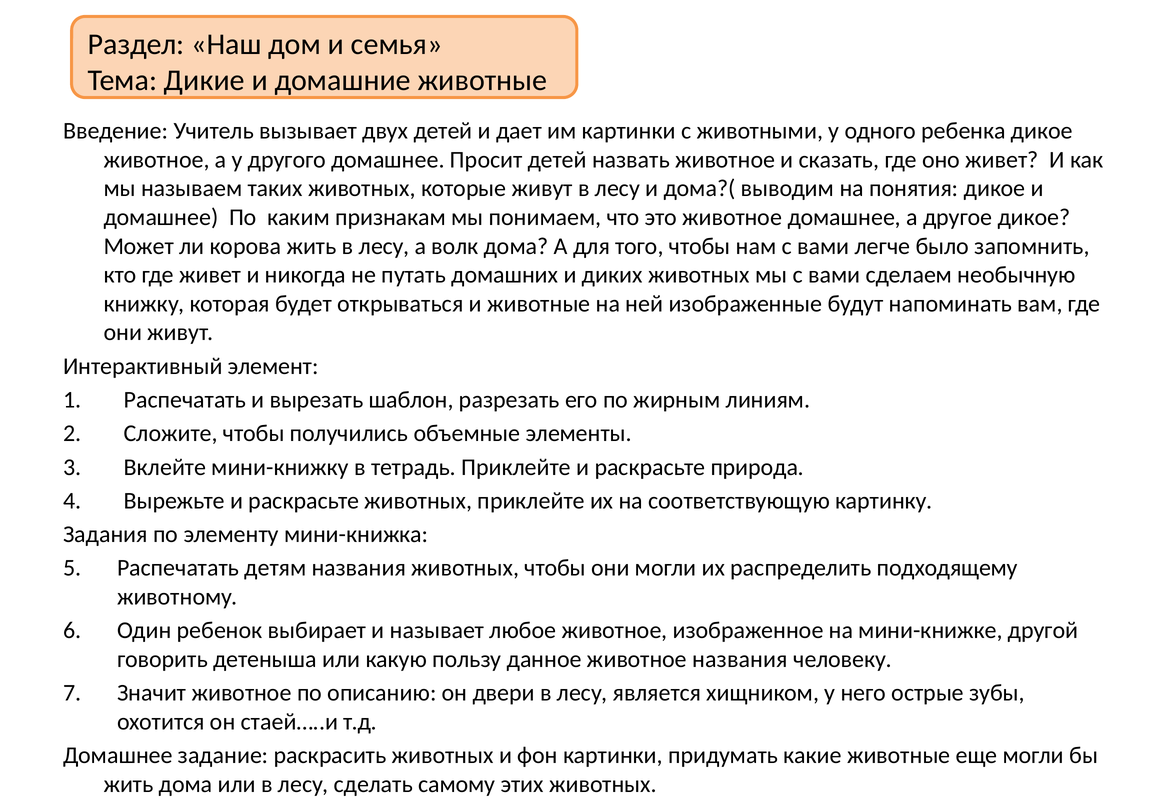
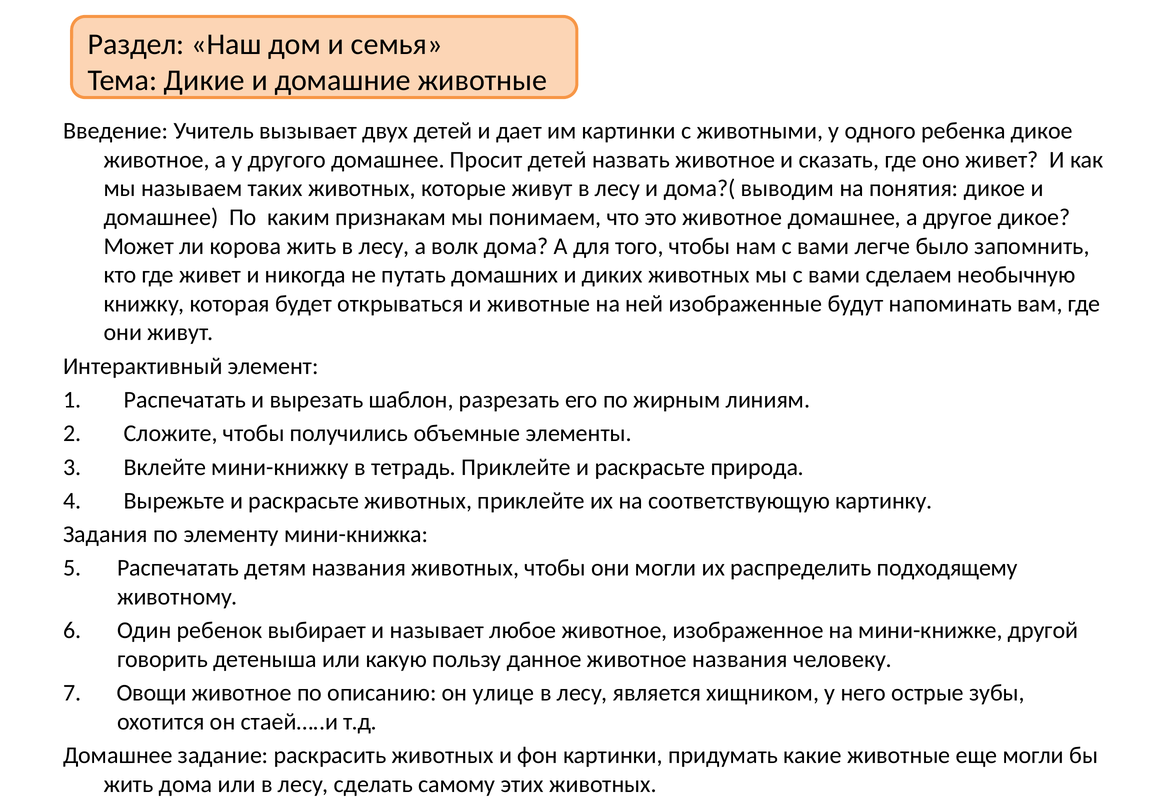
Значит: Значит -> Овощи
двери: двери -> улице
